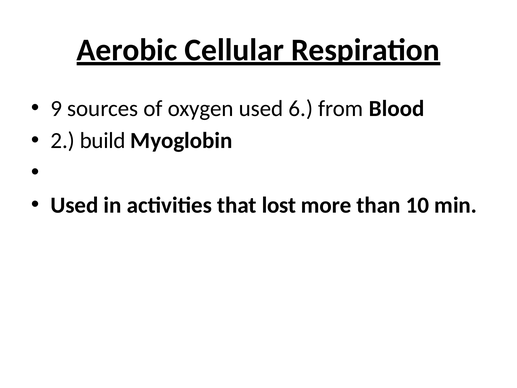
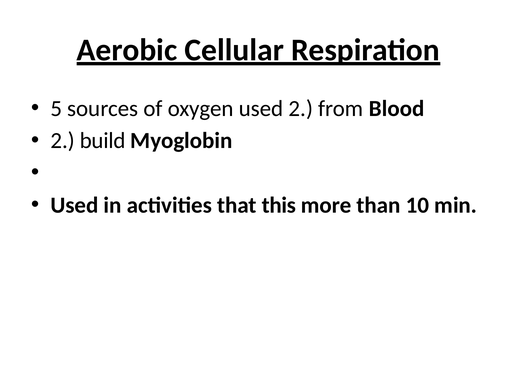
9: 9 -> 5
used 6: 6 -> 2
lost: lost -> this
